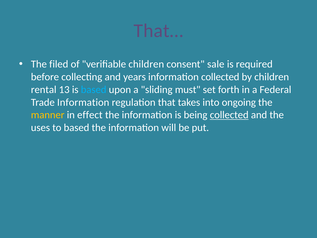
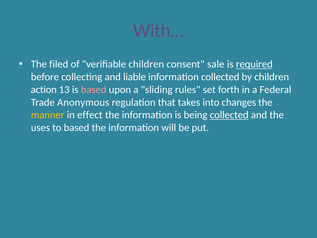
That…: That… -> With…
required underline: none -> present
years: years -> liable
rental: rental -> action
based at (94, 90) colour: light blue -> pink
must: must -> rules
Trade Information: Information -> Anonymous
ongoing: ongoing -> changes
